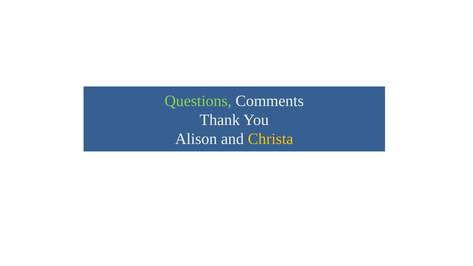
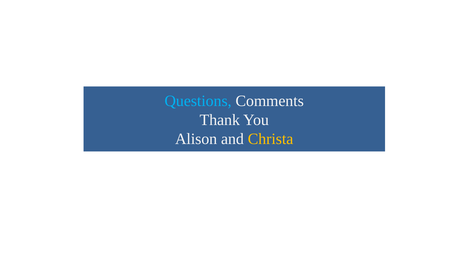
Questions colour: light green -> light blue
